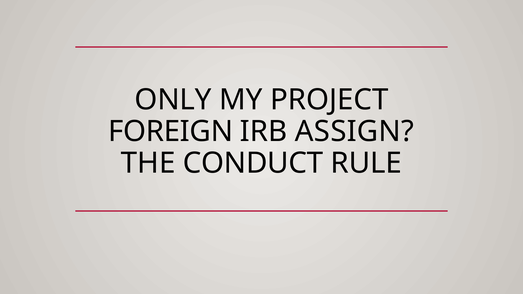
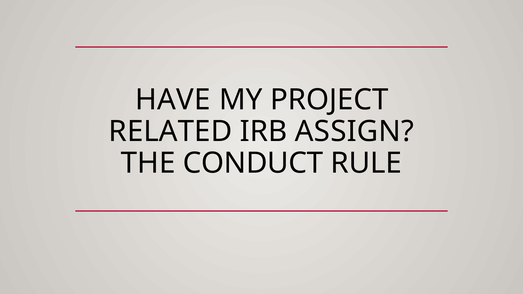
ONLY: ONLY -> HAVE
FOREIGN: FOREIGN -> RELATED
